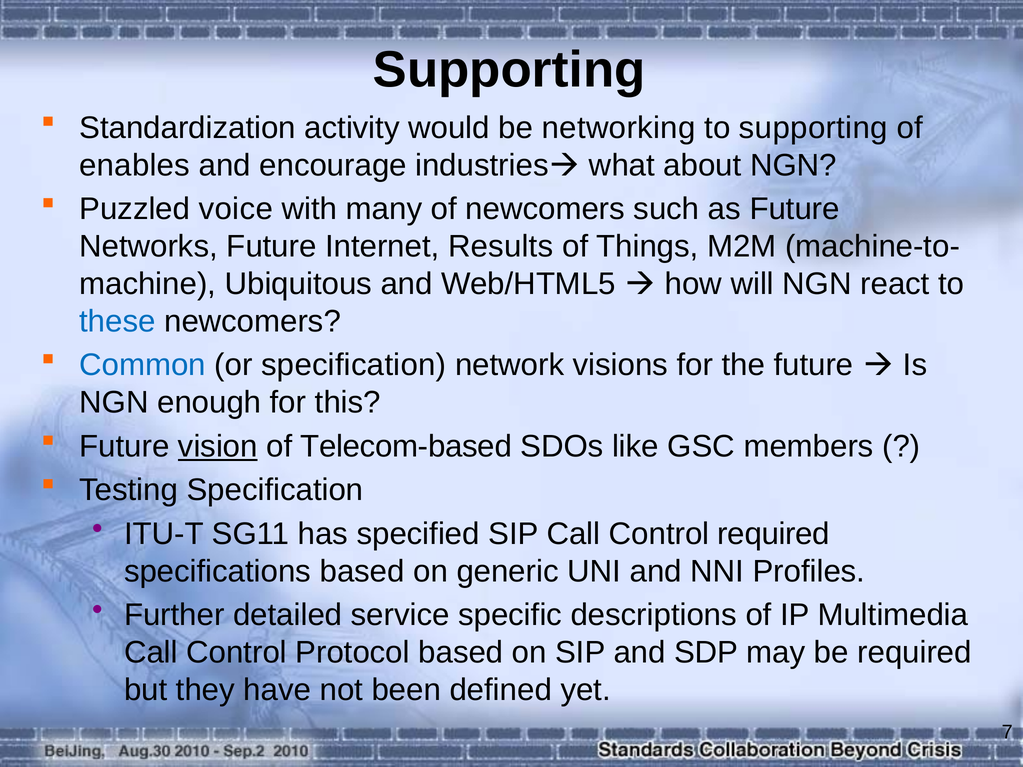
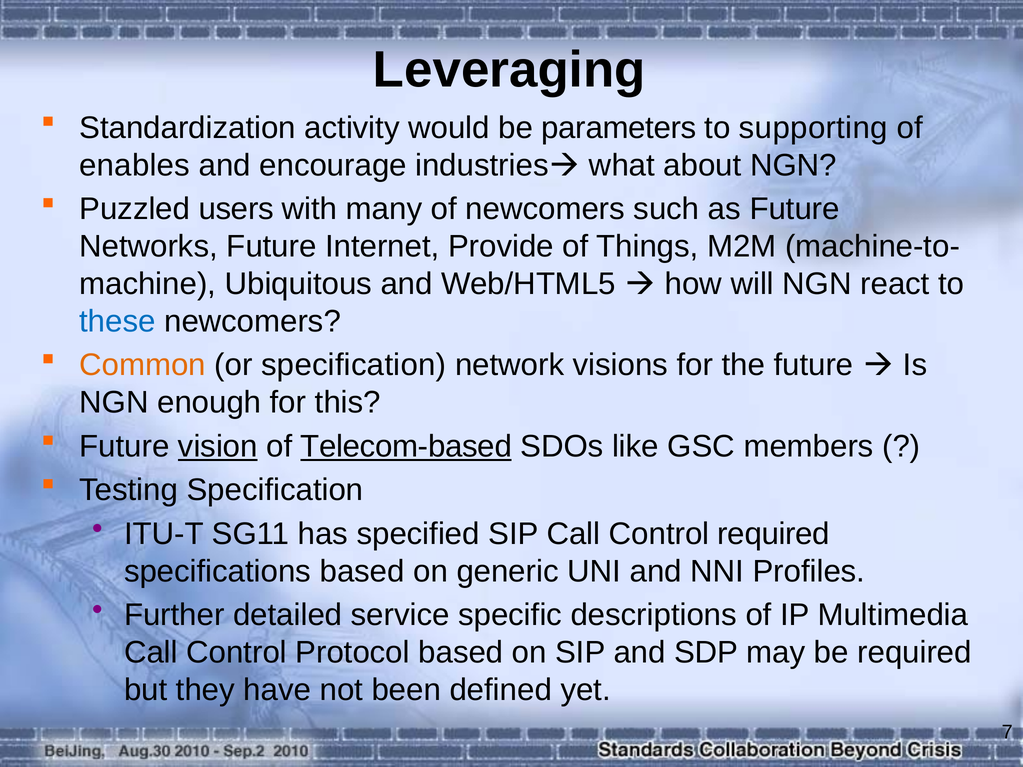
Supporting at (509, 70): Supporting -> Leveraging
networking: networking -> parameters
voice: voice -> users
Results: Results -> Provide
Common colour: blue -> orange
Telecom-based underline: none -> present
